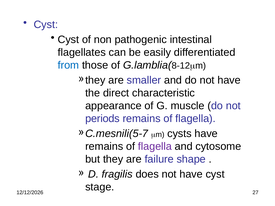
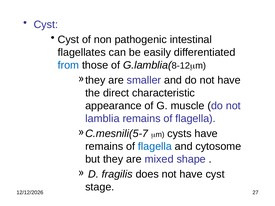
periods: periods -> lamblia
flagella at (155, 147) colour: purple -> blue
failure: failure -> mixed
